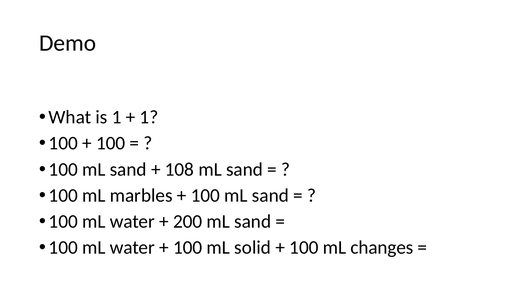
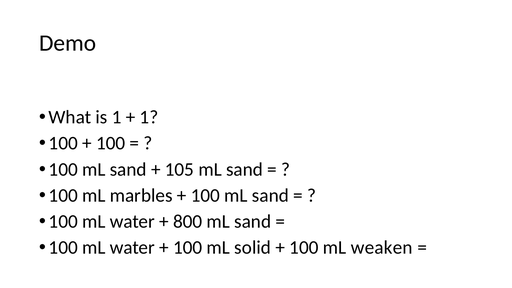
108: 108 -> 105
200: 200 -> 800
changes: changes -> weaken
